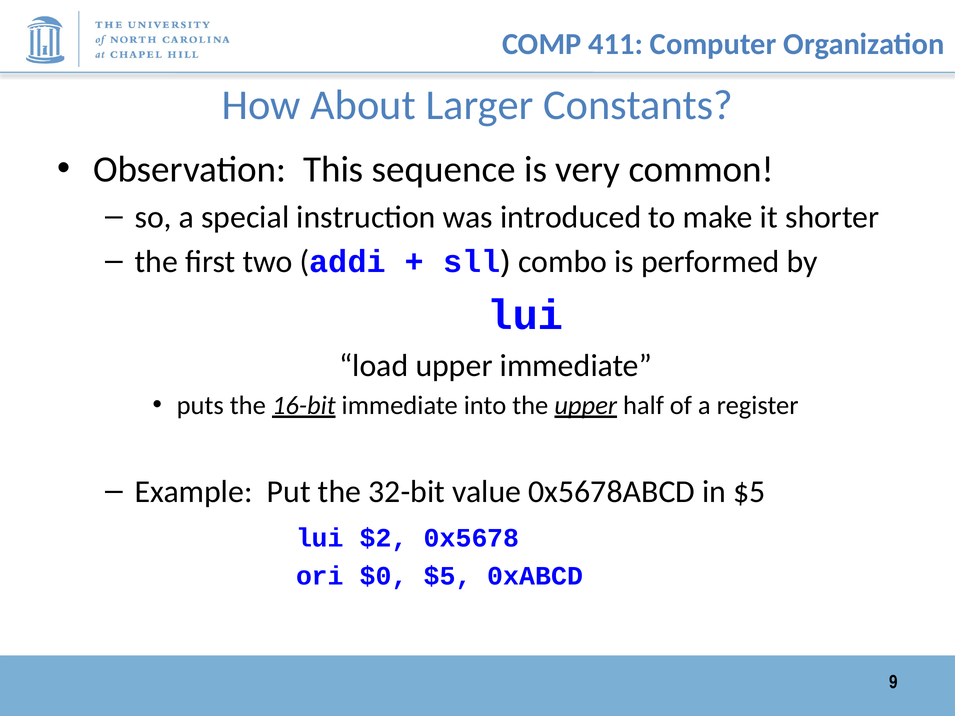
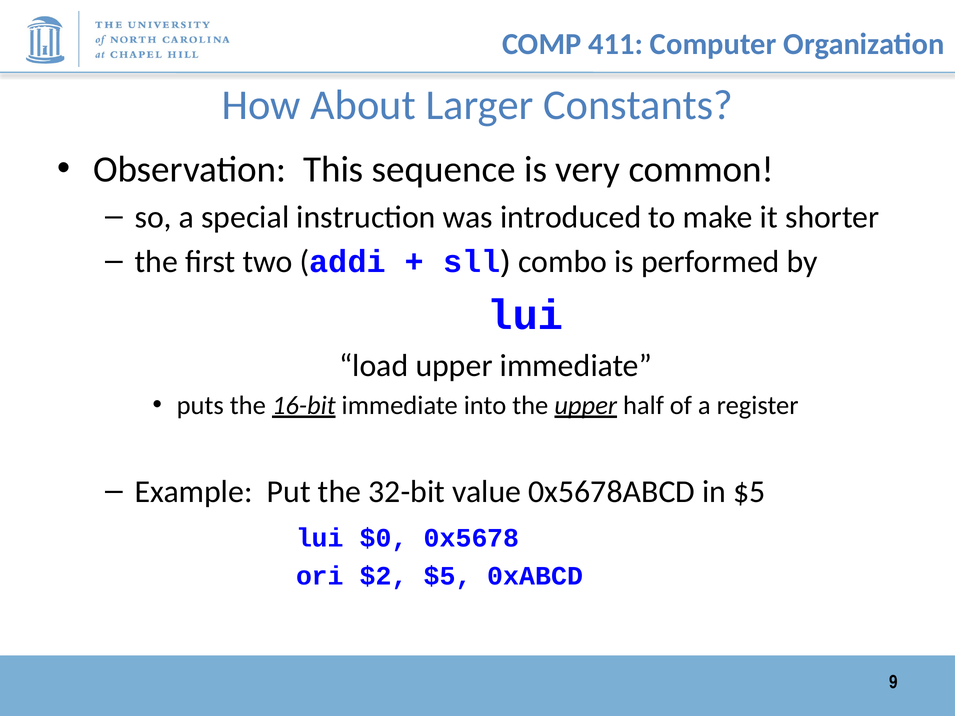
$2: $2 -> $0
$0: $0 -> $2
